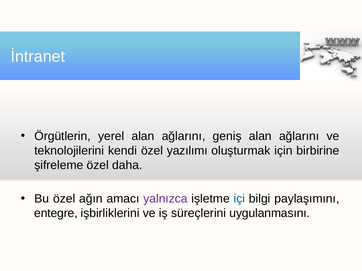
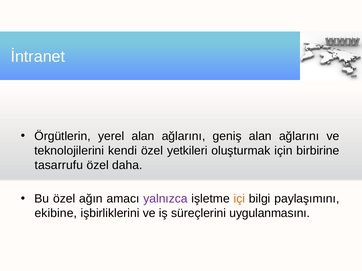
yazılımı: yazılımı -> yetkileri
şifreleme: şifreleme -> tasarrufu
içi colour: blue -> orange
entegre: entegre -> ekibine
